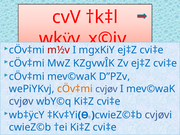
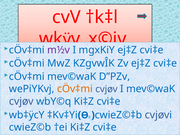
m½v colour: red -> purple
